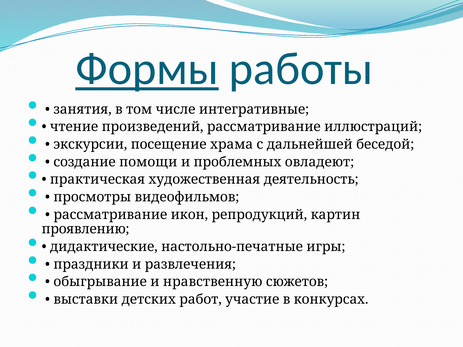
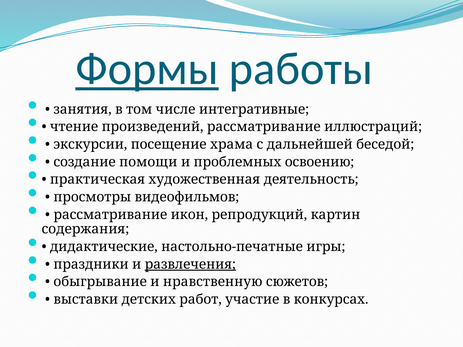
овладеют: овладеют -> освоению
проявлению: проявлению -> содержания
развлечения underline: none -> present
